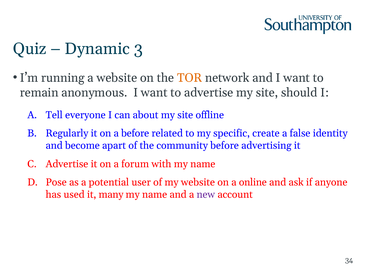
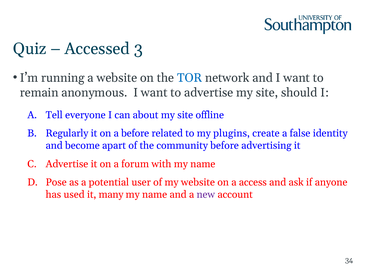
Dynamic: Dynamic -> Accessed
TOR colour: orange -> blue
specific: specific -> plugins
online: online -> access
